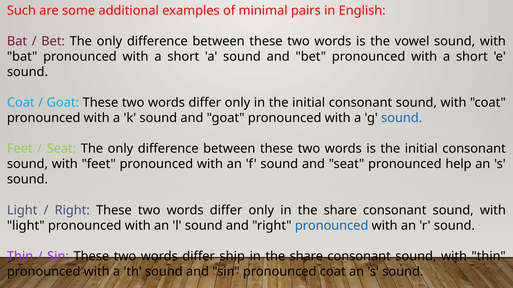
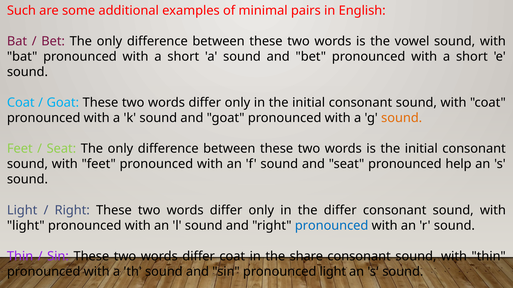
sound at (402, 118) colour: blue -> orange
only in the share: share -> differ
differ ship: ship -> coat
pronounced coat: coat -> light
